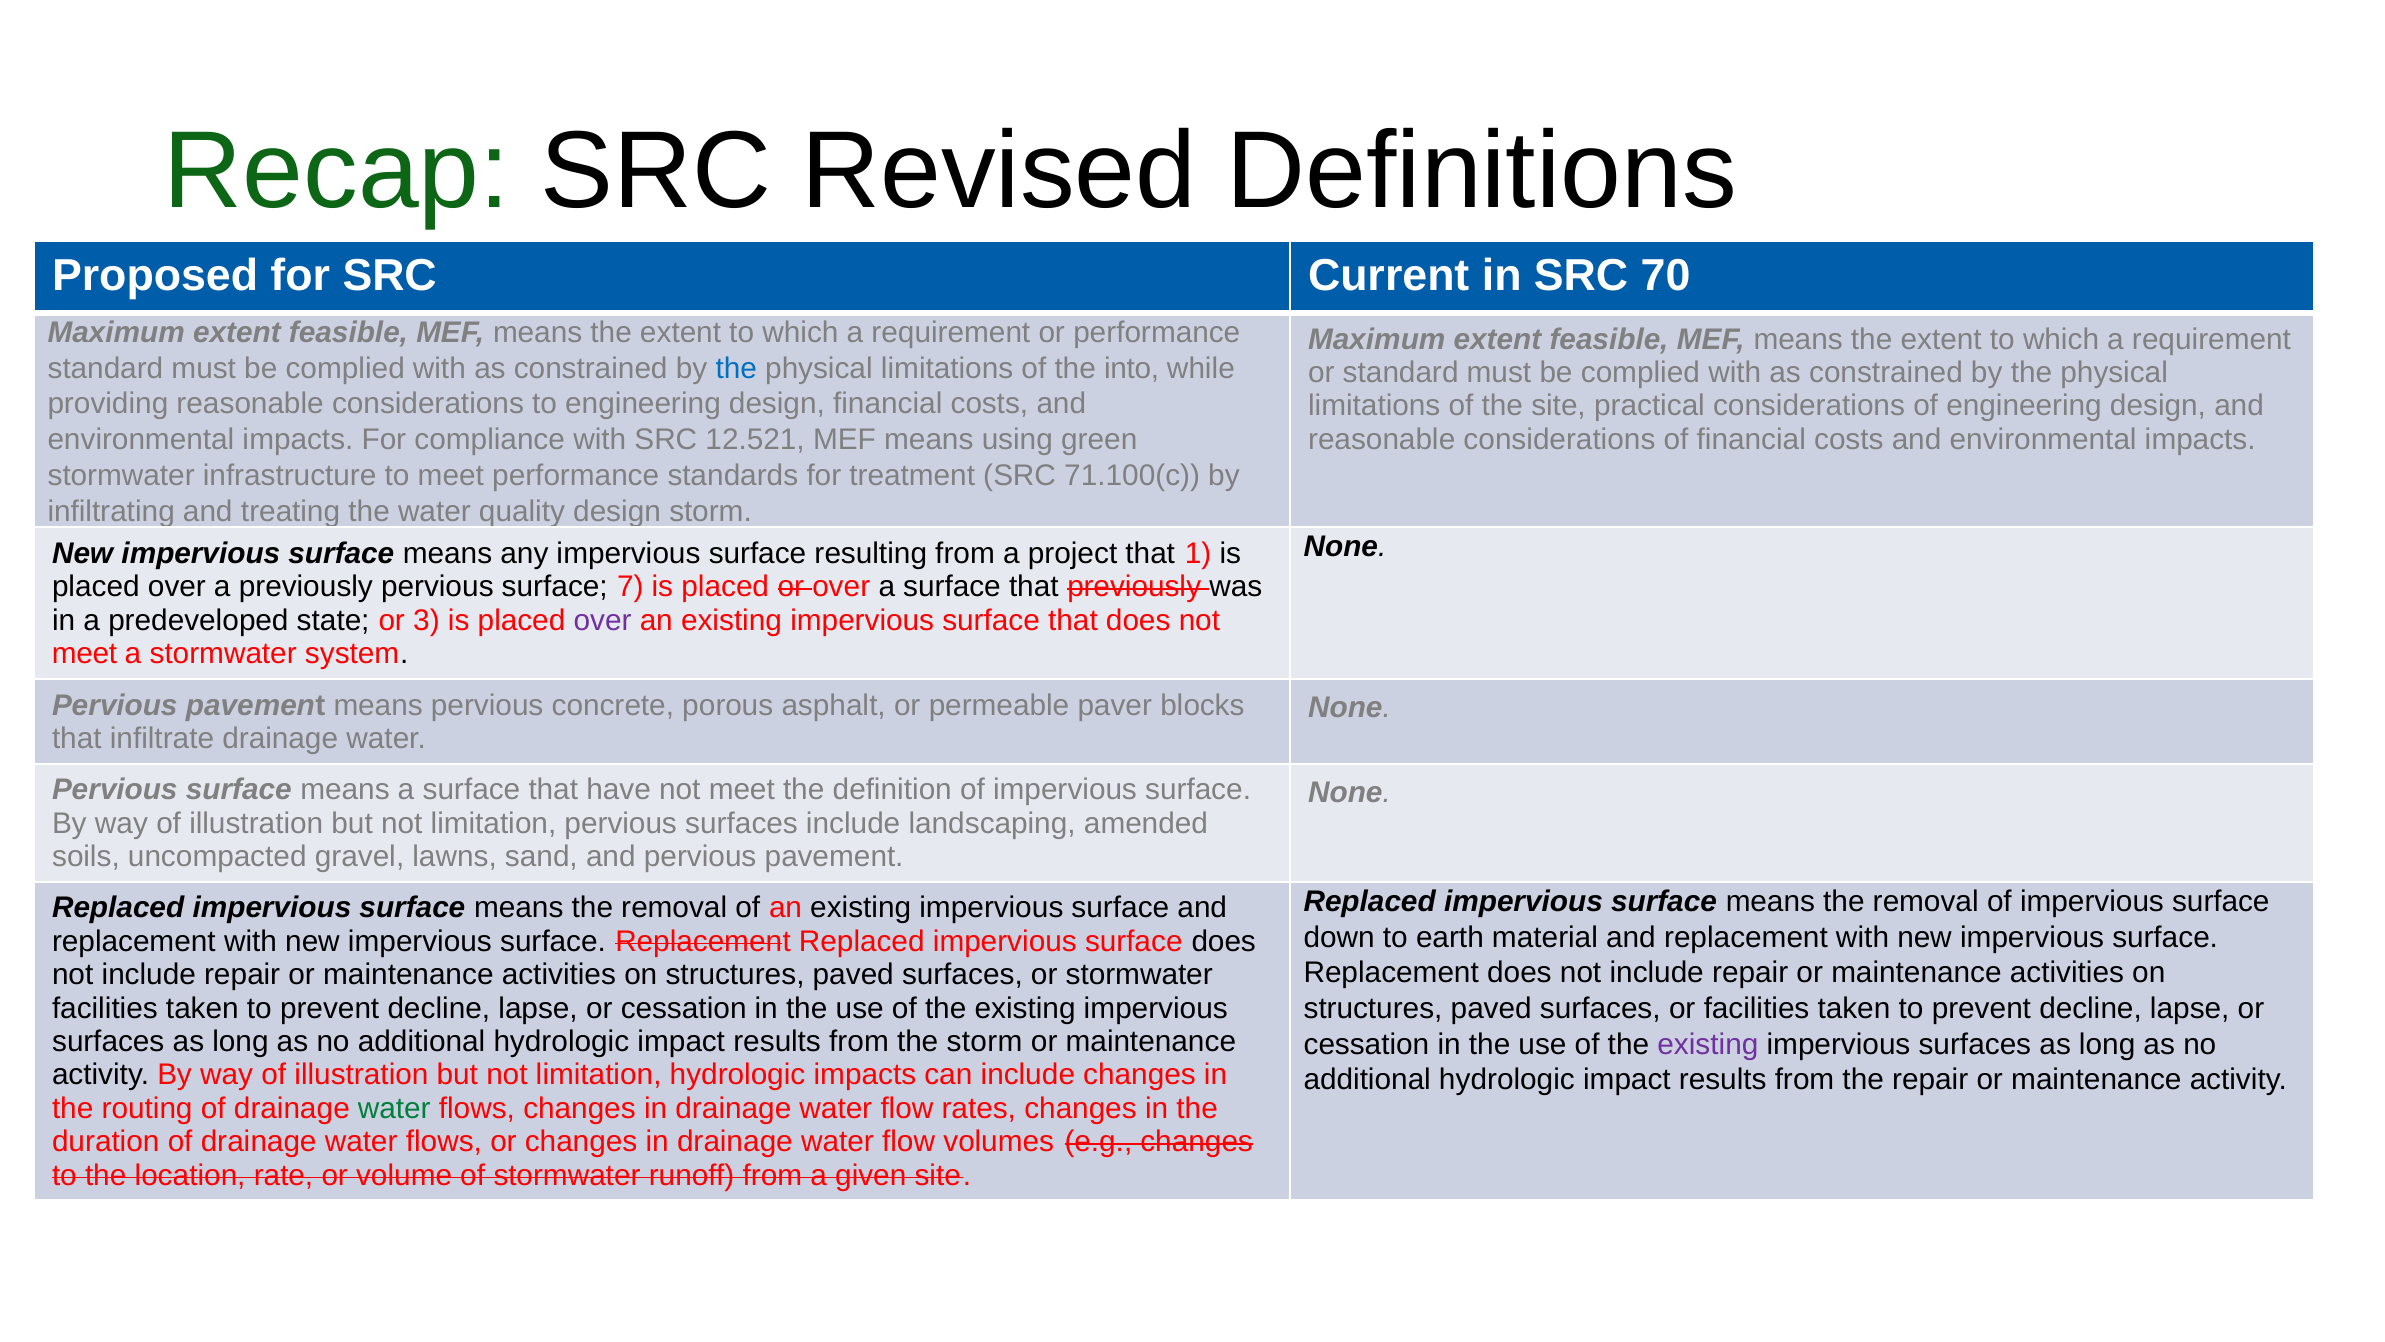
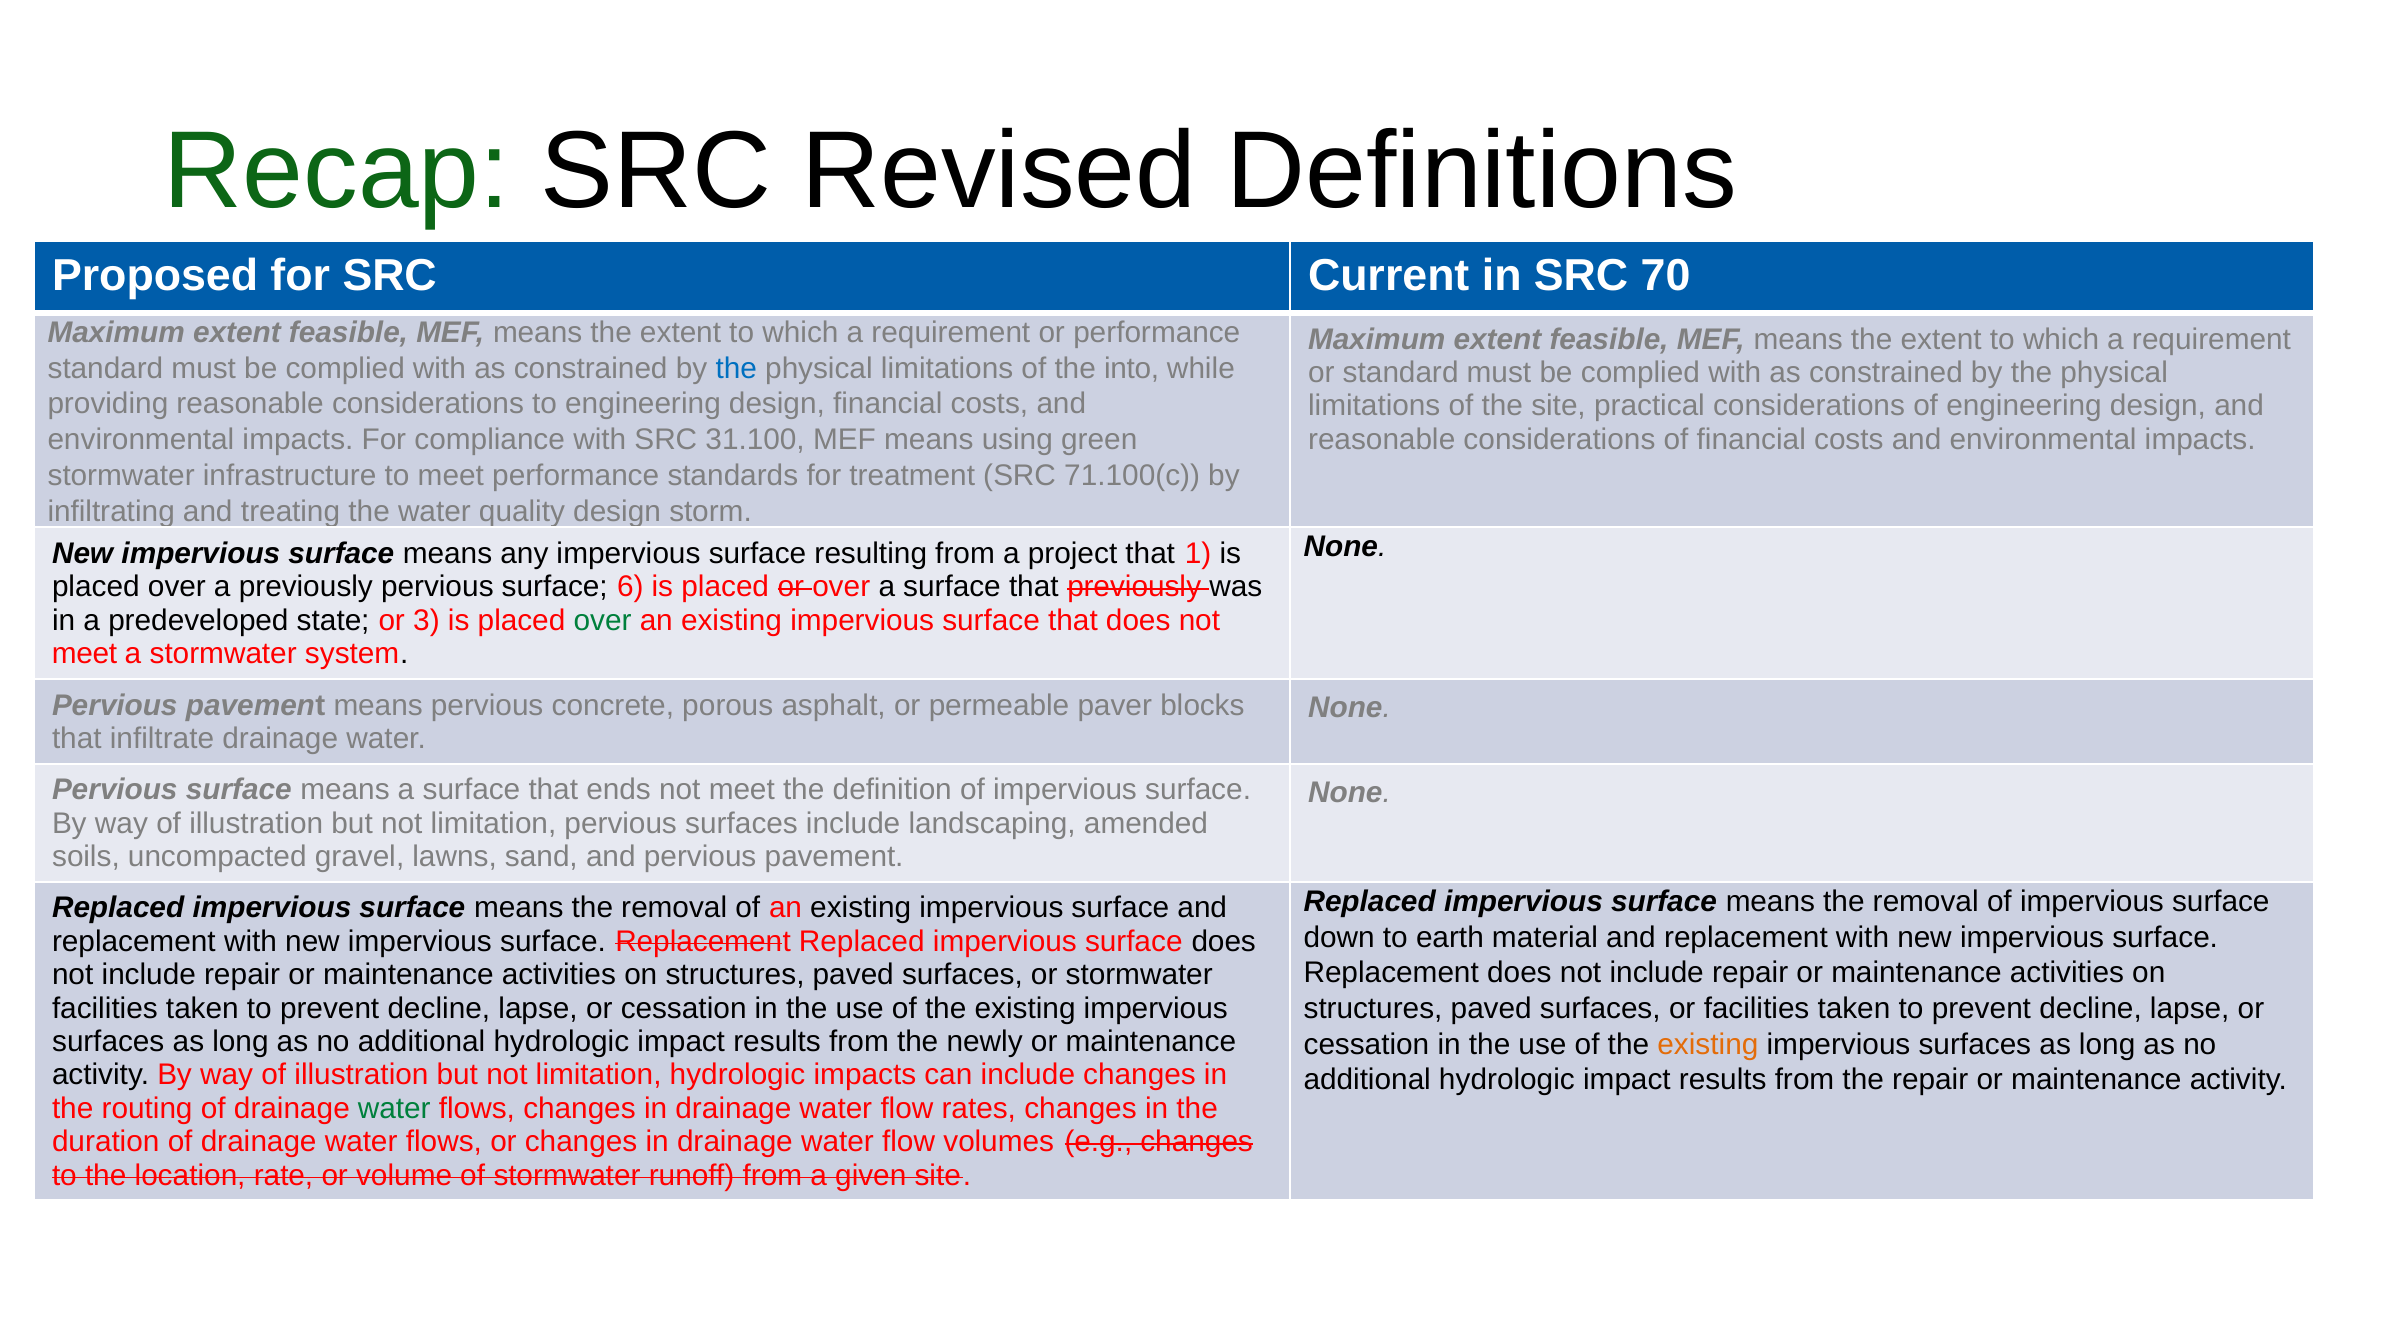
12.521: 12.521 -> 31.100
7: 7 -> 6
over at (603, 620) colour: purple -> green
have: have -> ends
the storm: storm -> newly
existing at (1708, 1044) colour: purple -> orange
